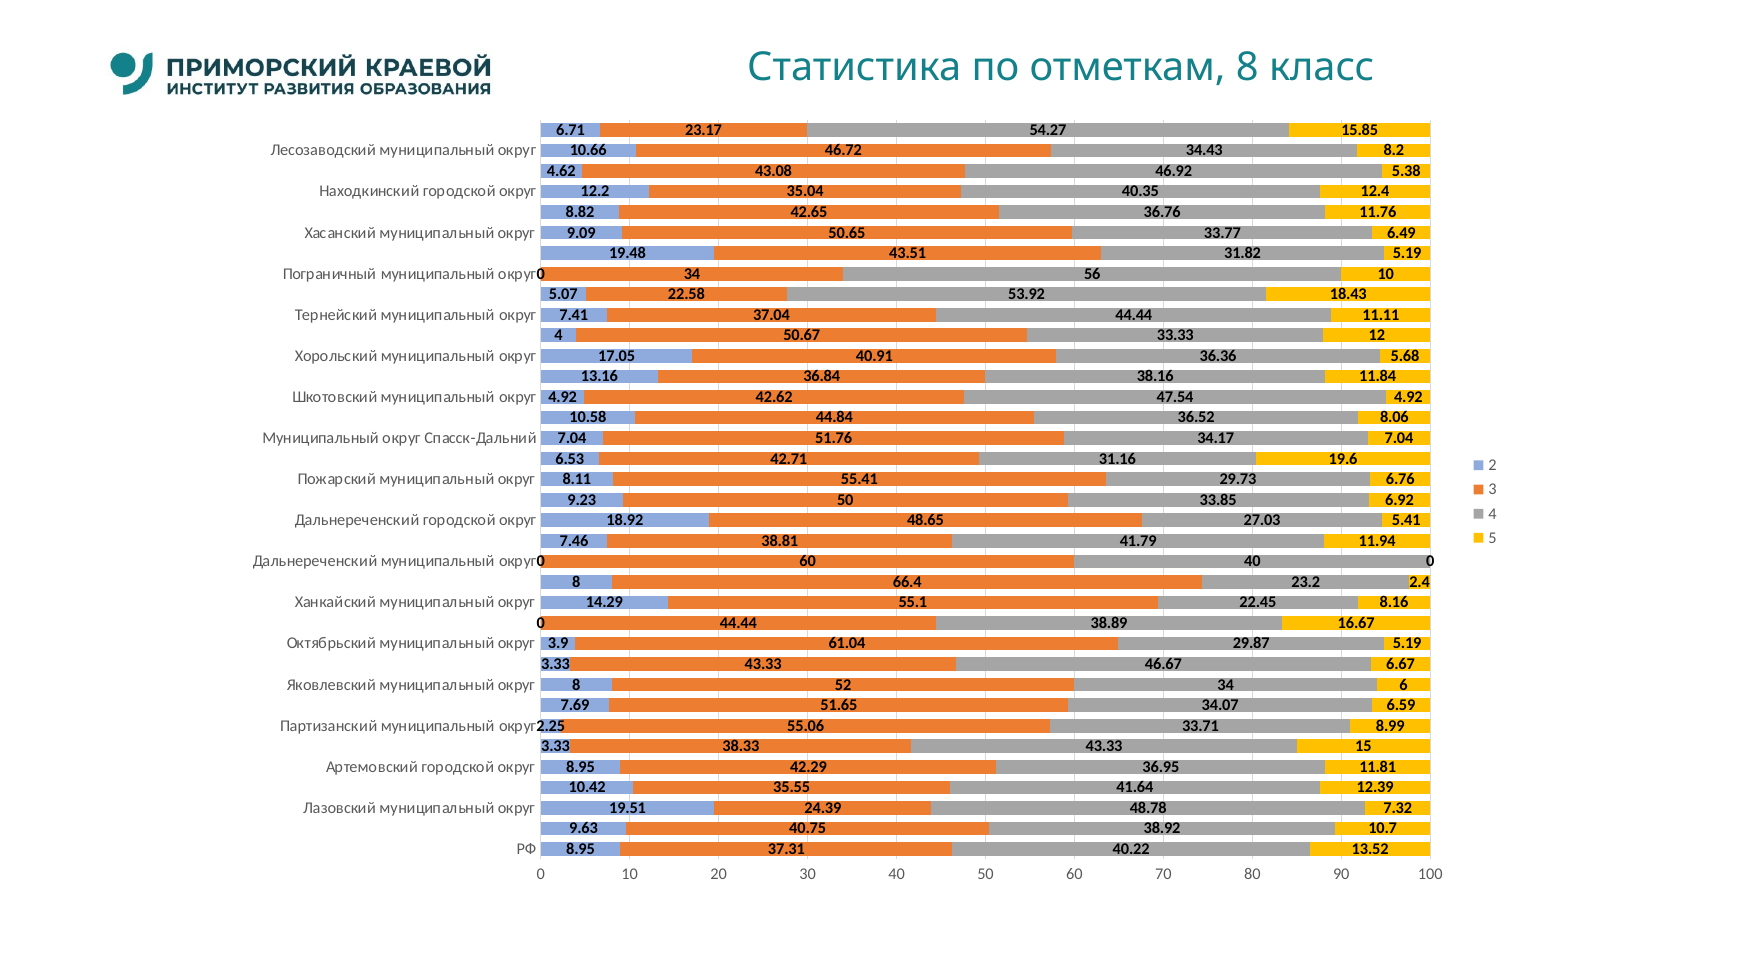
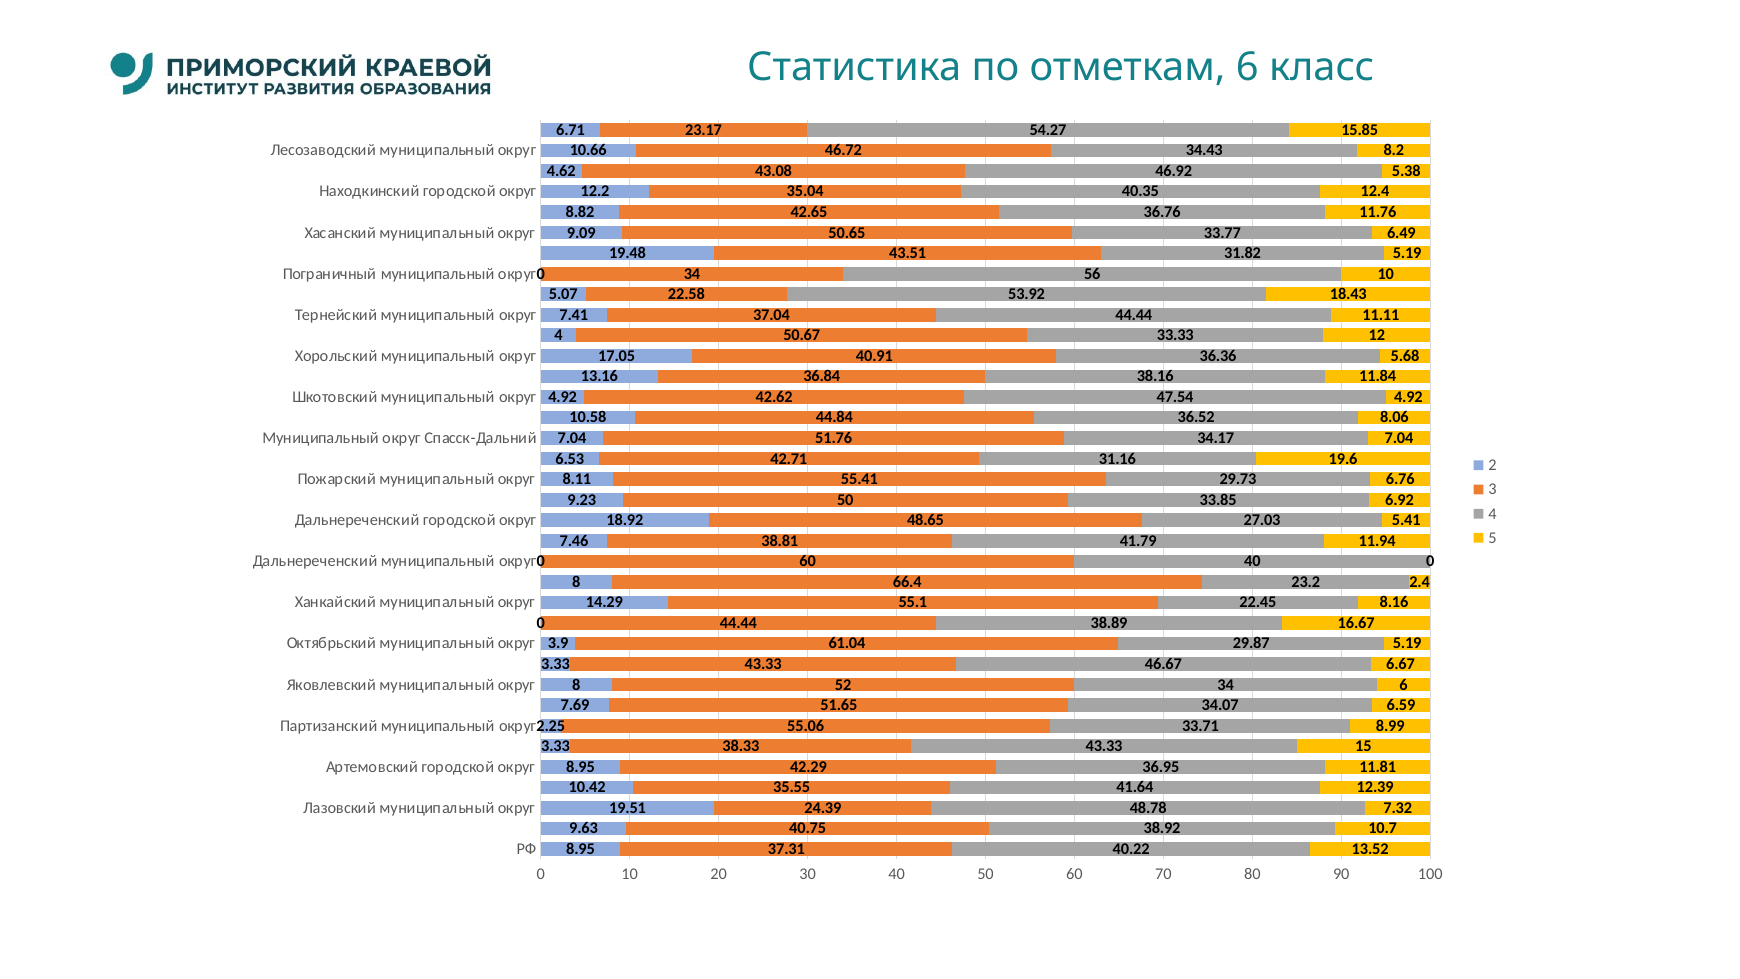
отметкам 8: 8 -> 6
